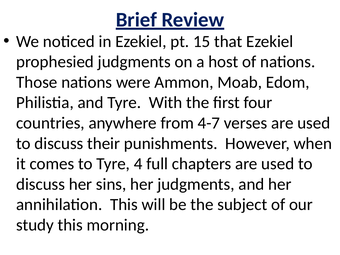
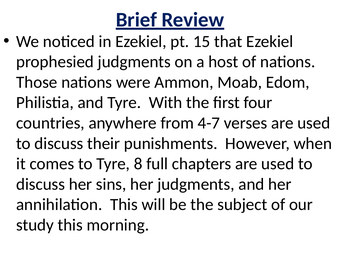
4: 4 -> 8
